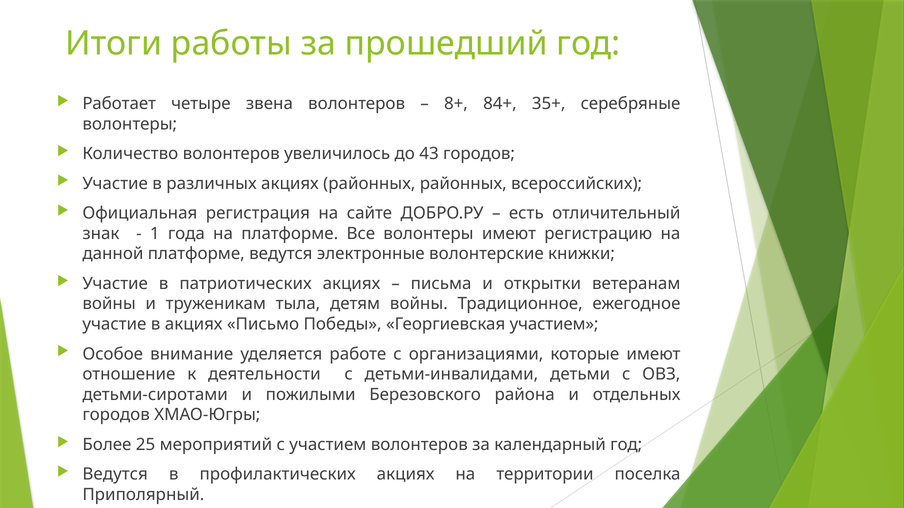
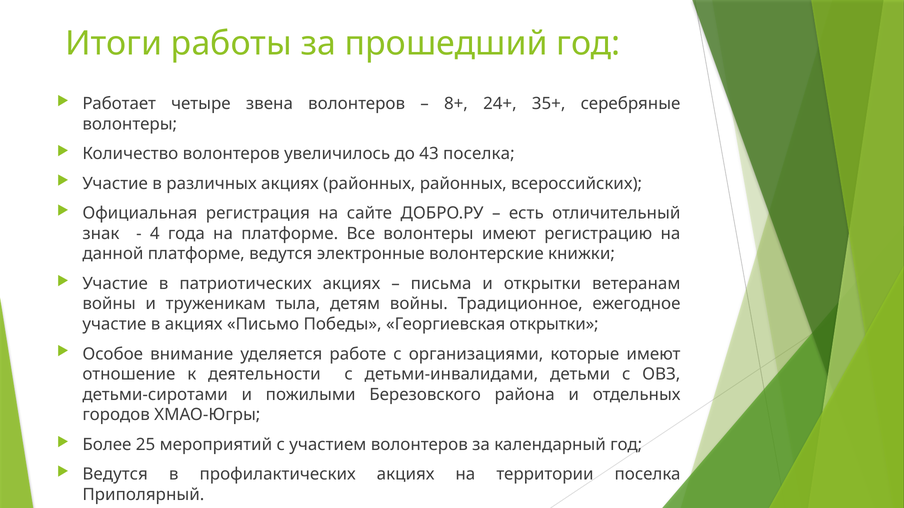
84+: 84+ -> 24+
43 городов: городов -> поселка
1: 1 -> 4
Георгиевская участием: участием -> открытки
